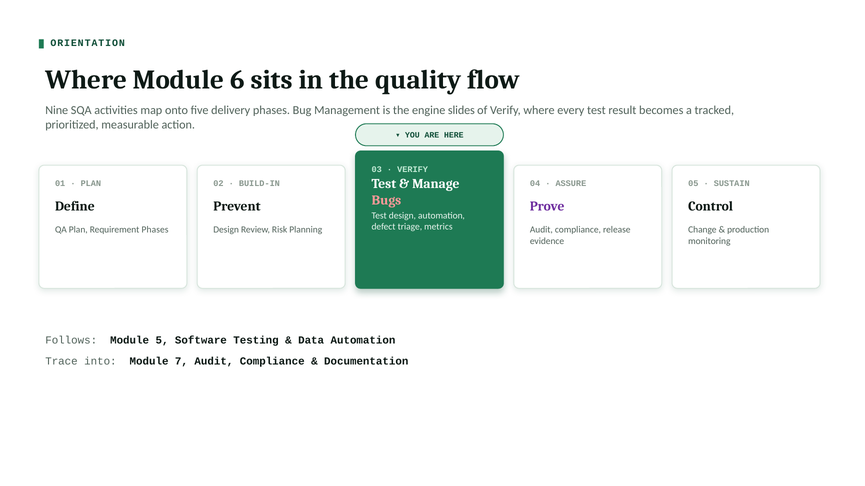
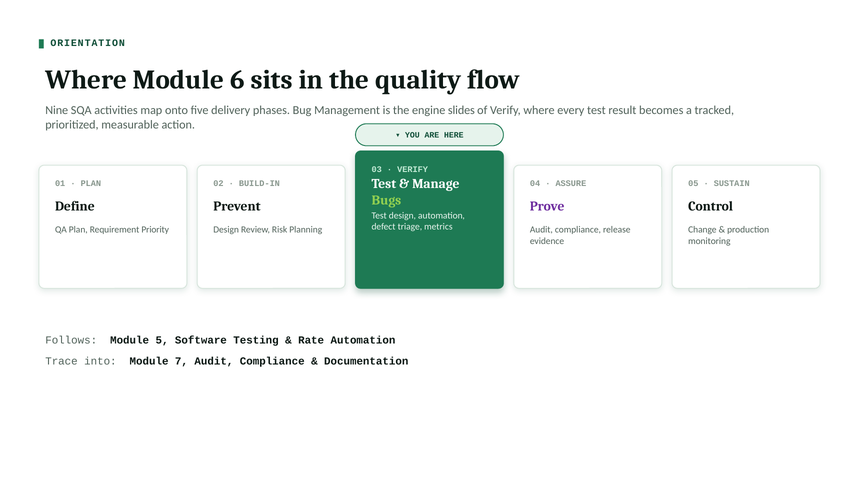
Bugs colour: pink -> light green
Requirement Phases: Phases -> Priority
Data: Data -> Rate
